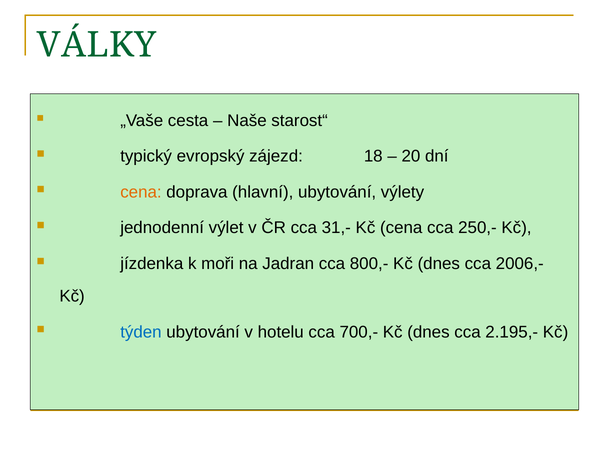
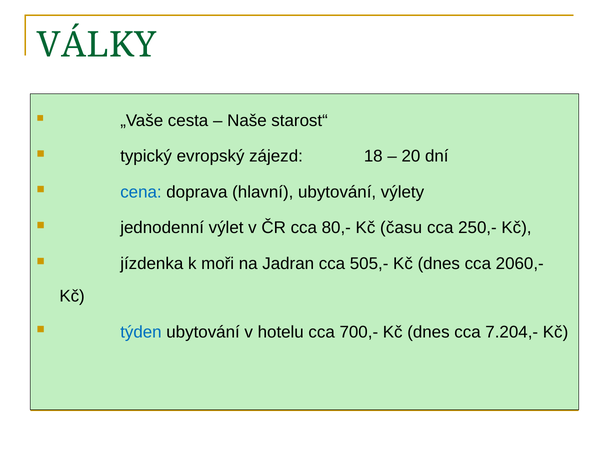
cena at (141, 192) colour: orange -> blue
31,-: 31,- -> 80,-
Kč cena: cena -> času
800,-: 800,- -> 505,-
2006,-: 2006,- -> 2060,-
2.195,-: 2.195,- -> 7.204,-
